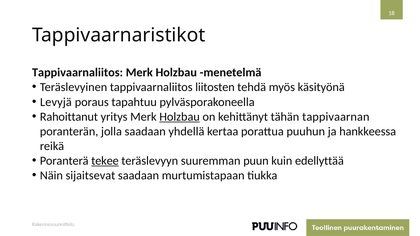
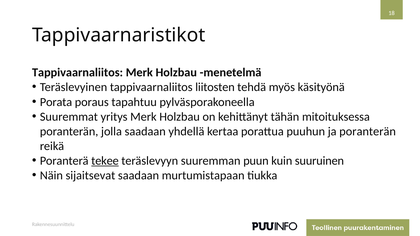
Levyjä: Levyjä -> Porata
Rahoittanut: Rahoittanut -> Suuremmat
Holzbau at (180, 117) underline: present -> none
tappivaarnan: tappivaarnan -> mitoituksessa
ja hankkeessa: hankkeessa -> poranterän
edellyttää: edellyttää -> suuruinen
